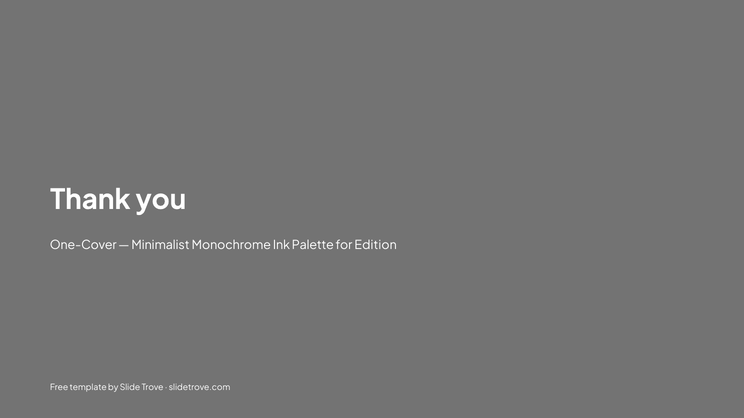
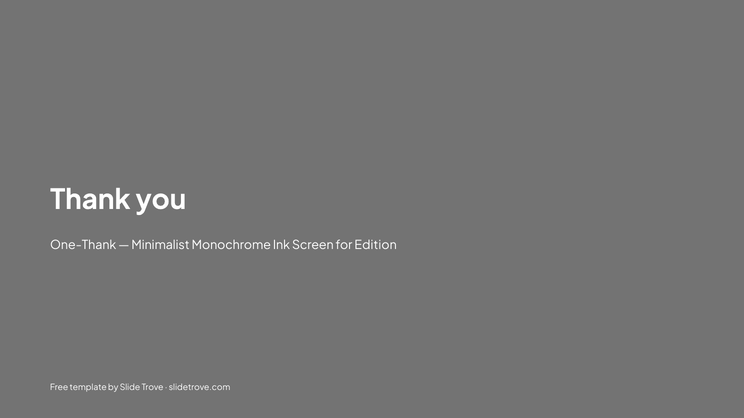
One-Cover: One-Cover -> One-Thank
Palette: Palette -> Screen
